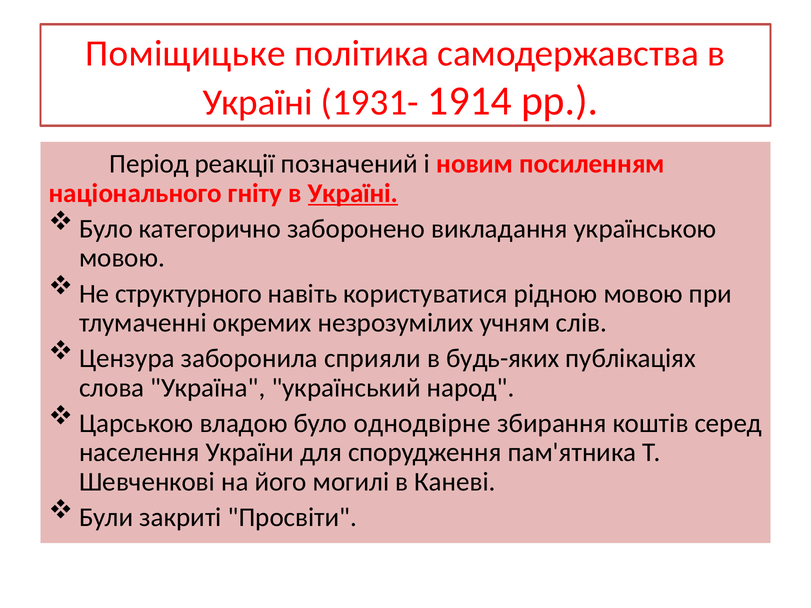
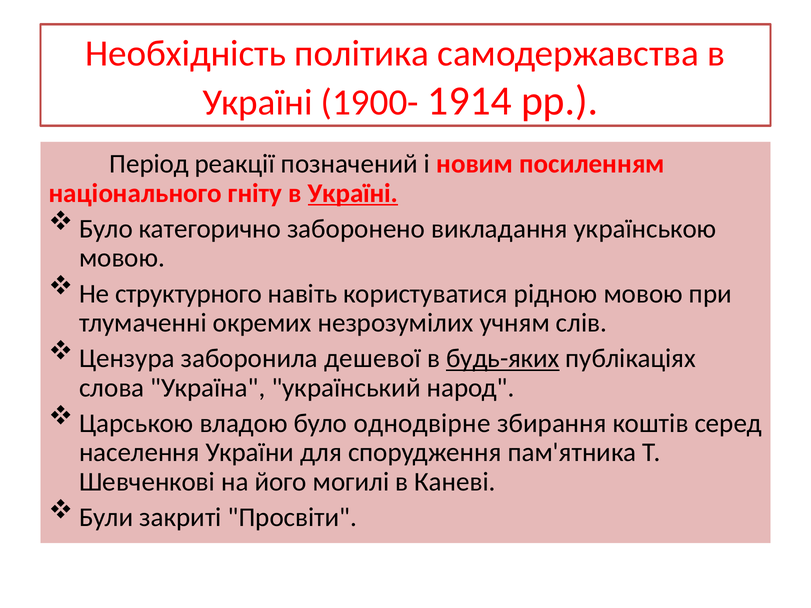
Поміщицьке: Поміщицьке -> Необхідність
1931-: 1931- -> 1900-
сприяли: сприяли -> дешевої
будь-яких underline: none -> present
